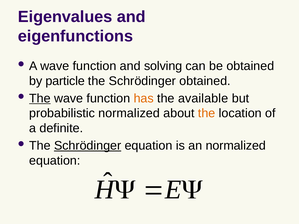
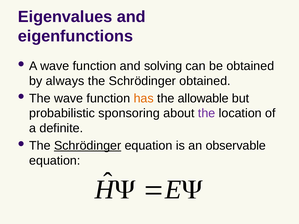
particle: particle -> always
The at (40, 98) underline: present -> none
available: available -> allowable
probabilistic normalized: normalized -> sponsoring
the at (207, 113) colour: orange -> purple
an normalized: normalized -> observable
